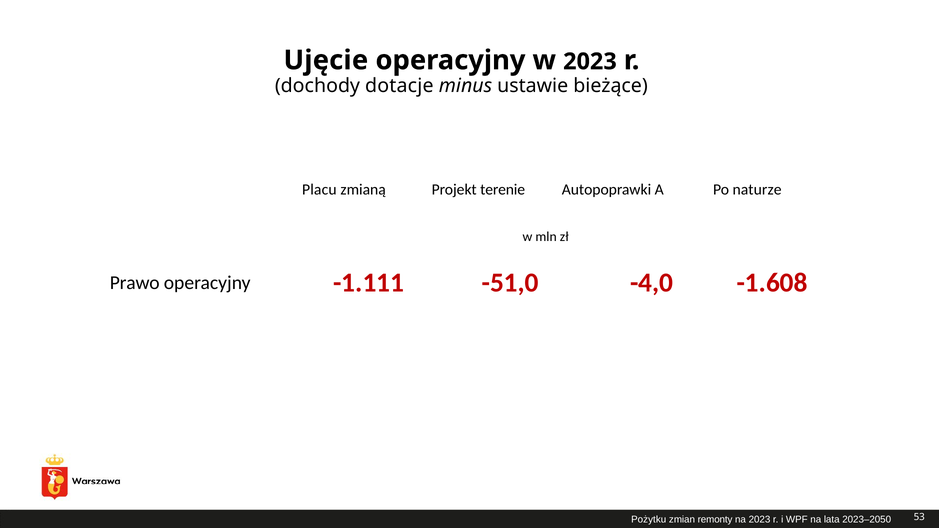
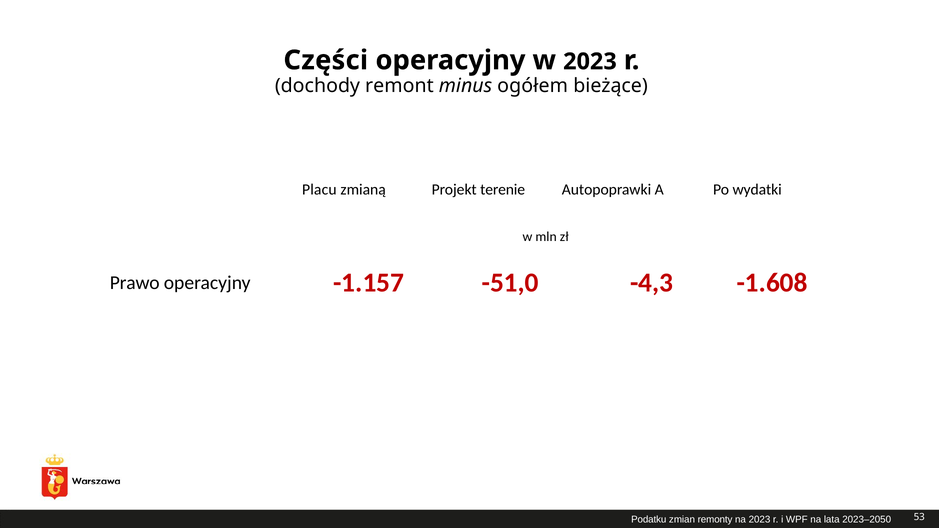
Ujęcie: Ujęcie -> Części
dotacje: dotacje -> remont
ustawie: ustawie -> ogółem
naturze: naturze -> wydatki
-1.111: -1.111 -> -1.157
-4,0: -4,0 -> -4,3
Pożytku: Pożytku -> Podatku
